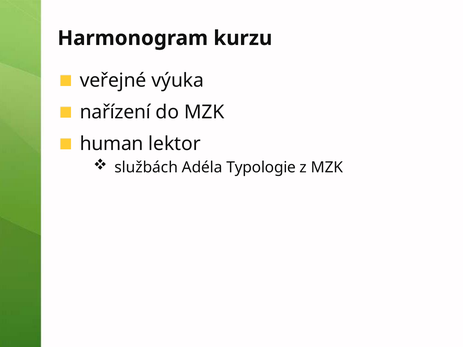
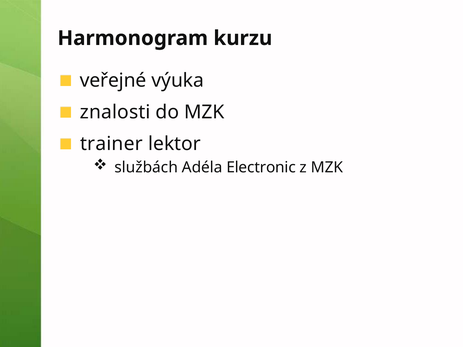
nařízení: nařízení -> znalosti
human: human -> trainer
Typologie: Typologie -> Electronic
